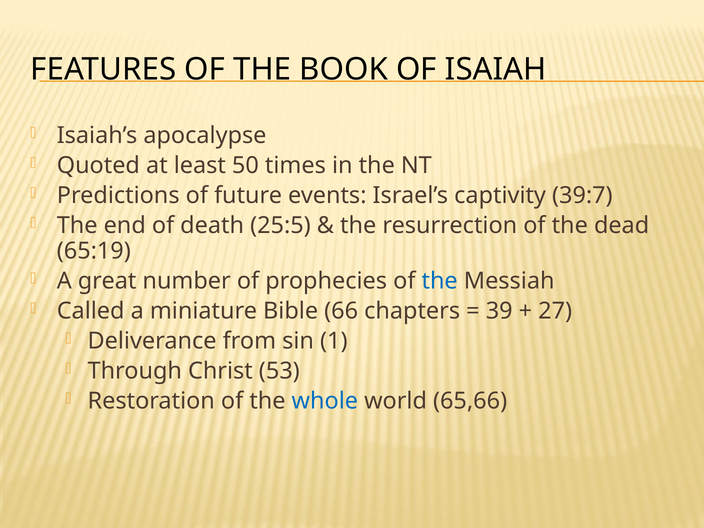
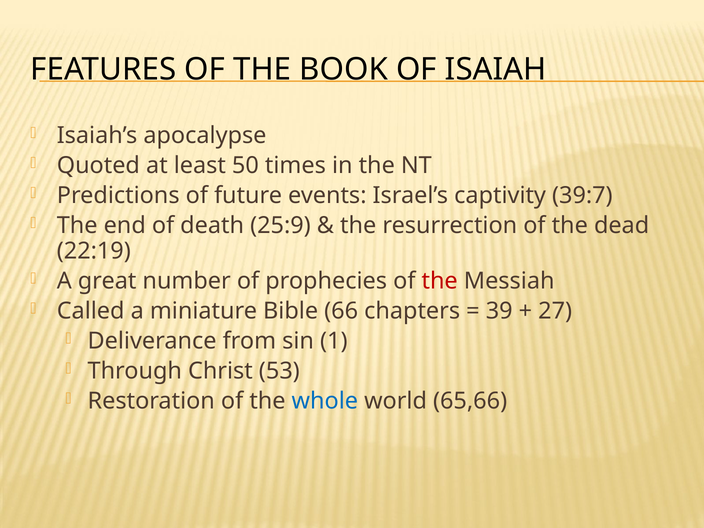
25:5: 25:5 -> 25:9
65:19: 65:19 -> 22:19
the at (440, 281) colour: blue -> red
